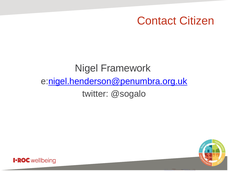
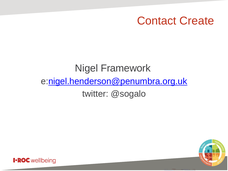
Citizen: Citizen -> Create
